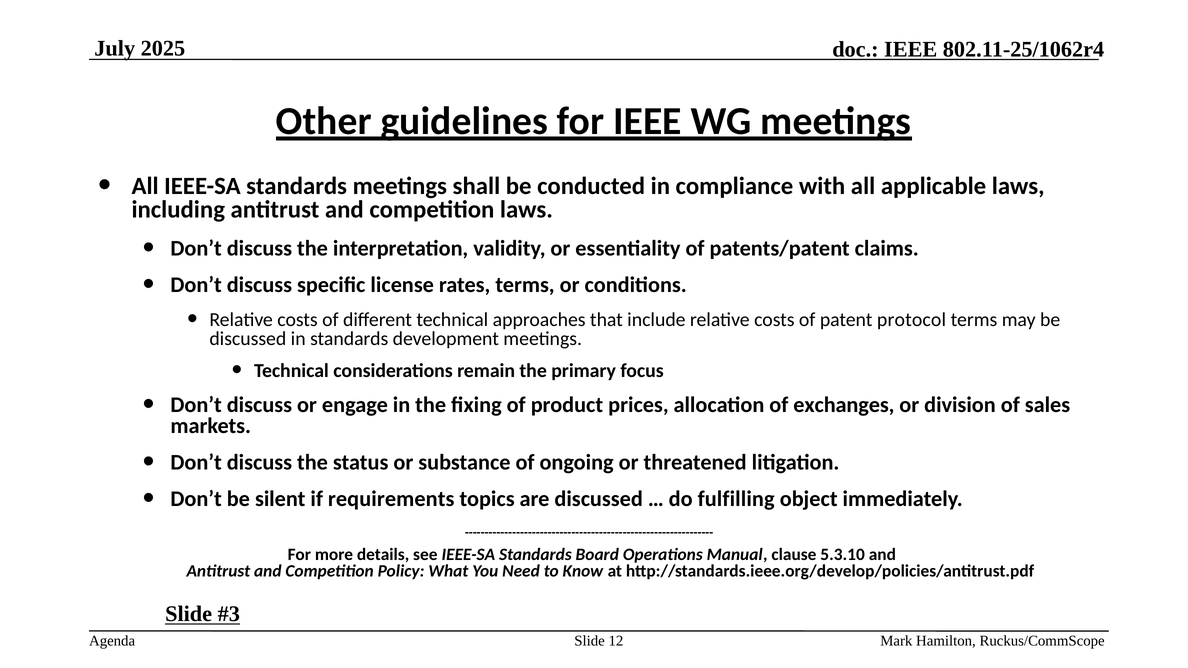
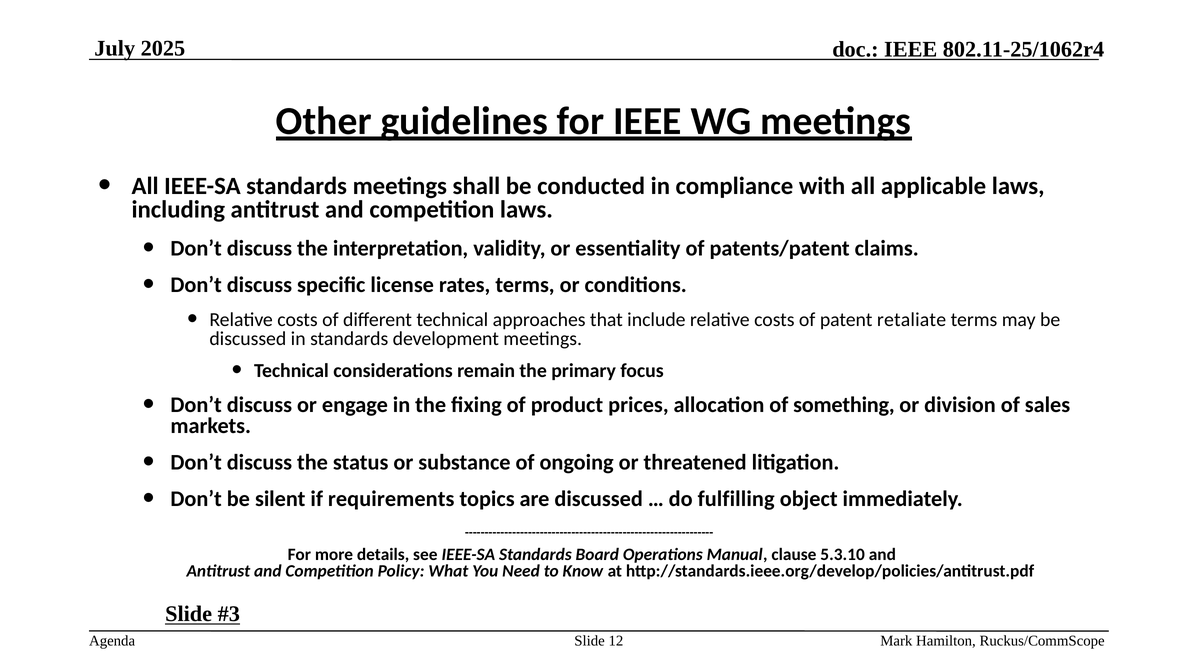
protocol: protocol -> retaliate
exchanges: exchanges -> something
